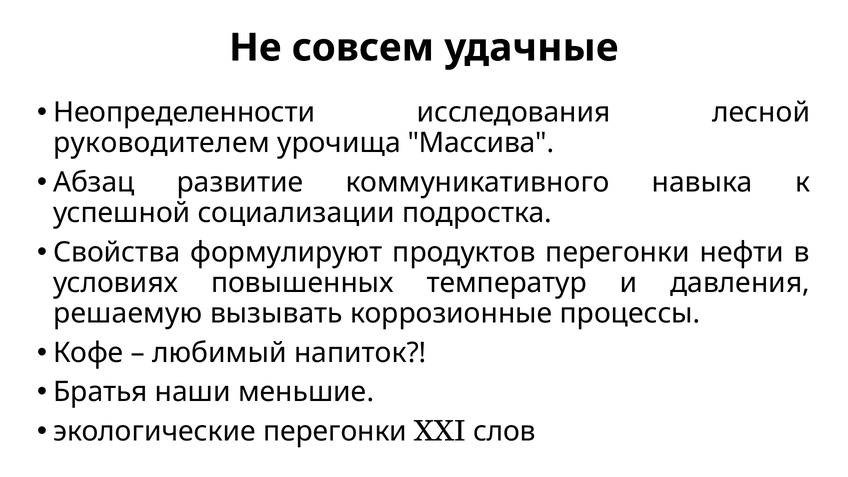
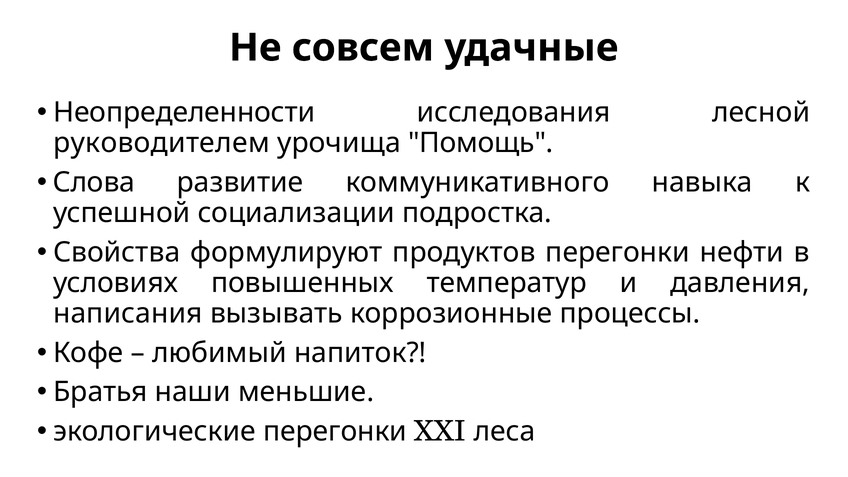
Массива: Массива -> Помощь
Абзац: Абзац -> Слова
решаемую: решаемую -> написания
слов: слов -> леса
